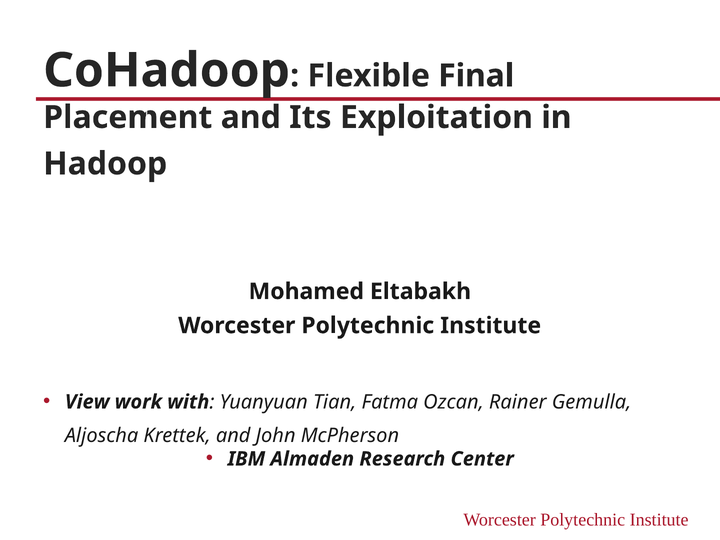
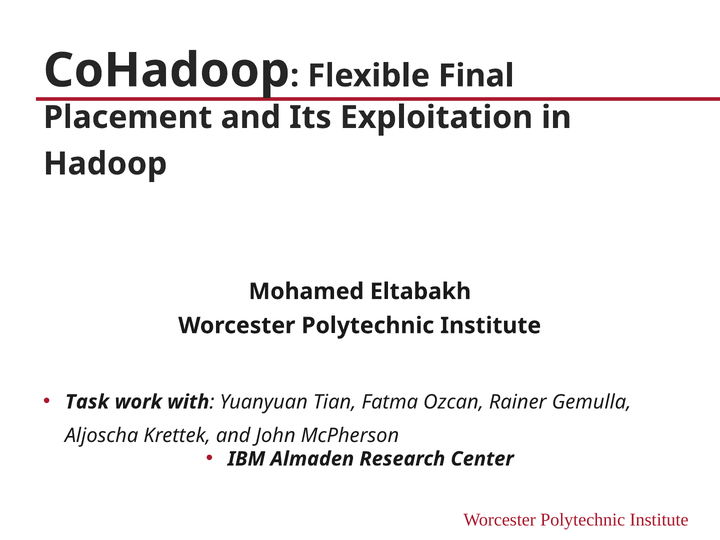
View: View -> Task
